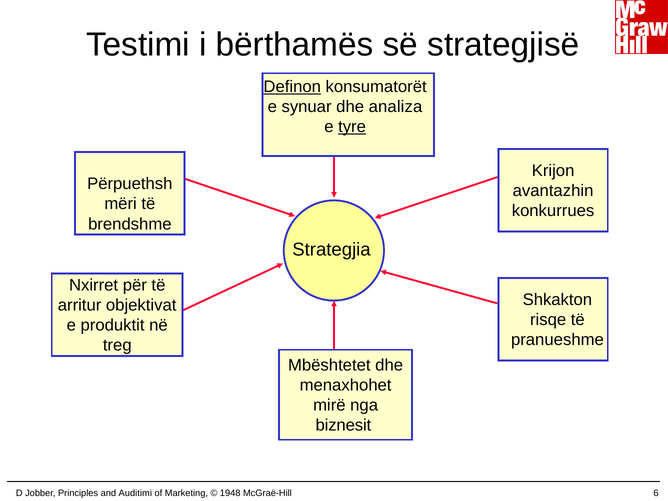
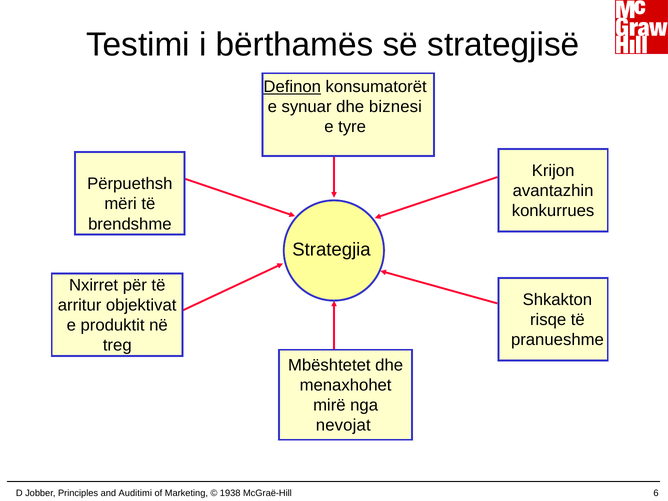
analiza: analiza -> biznesi
tyre underline: present -> none
biznesit: biznesit -> nevojat
1948: 1948 -> 1938
